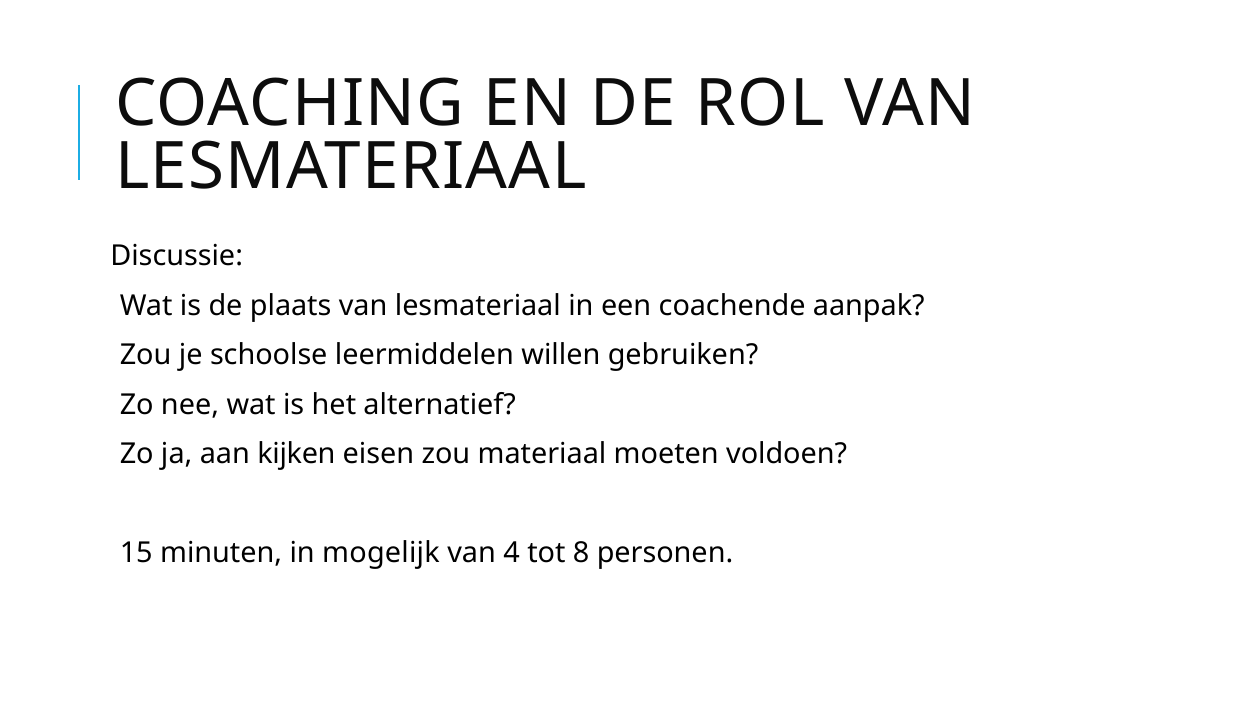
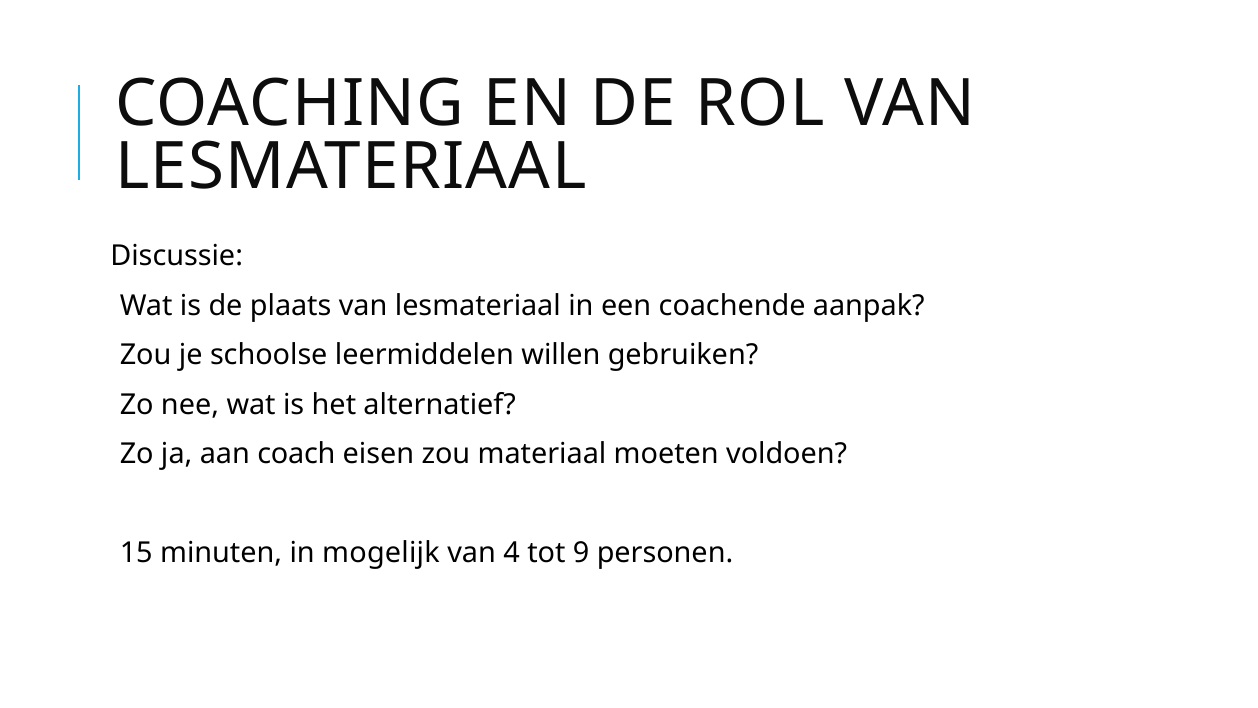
kijken: kijken -> coach
8: 8 -> 9
